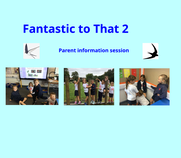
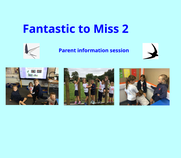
That: That -> Miss
